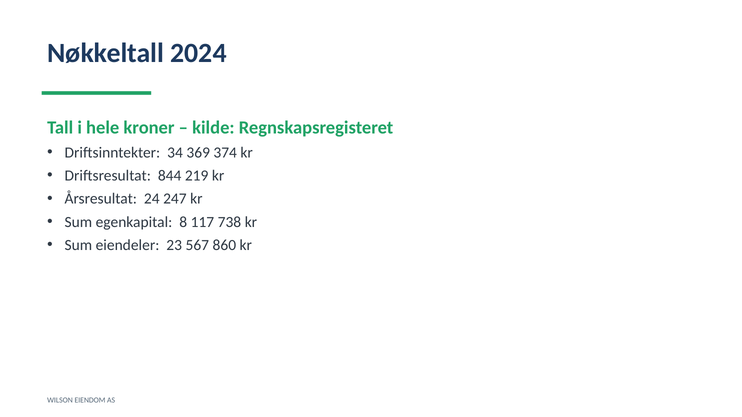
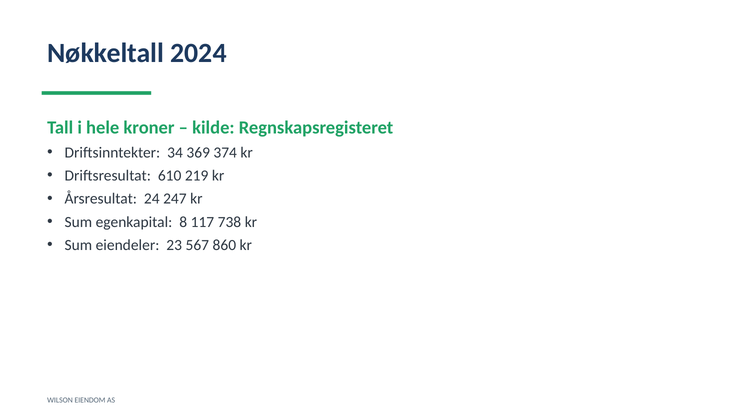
844: 844 -> 610
